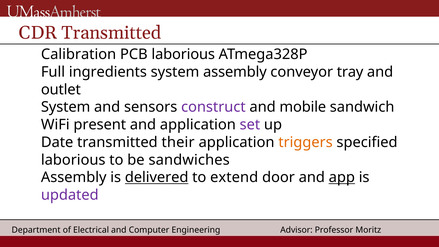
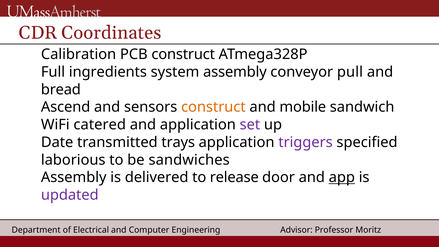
CDR Transmitted: Transmitted -> Coordinates
PCB laborious: laborious -> construct
tray: tray -> pull
outlet: outlet -> bread
System at (66, 107): System -> Ascend
construct at (213, 107) colour: purple -> orange
present: present -> catered
their: their -> trays
triggers colour: orange -> purple
delivered underline: present -> none
extend: extend -> release
